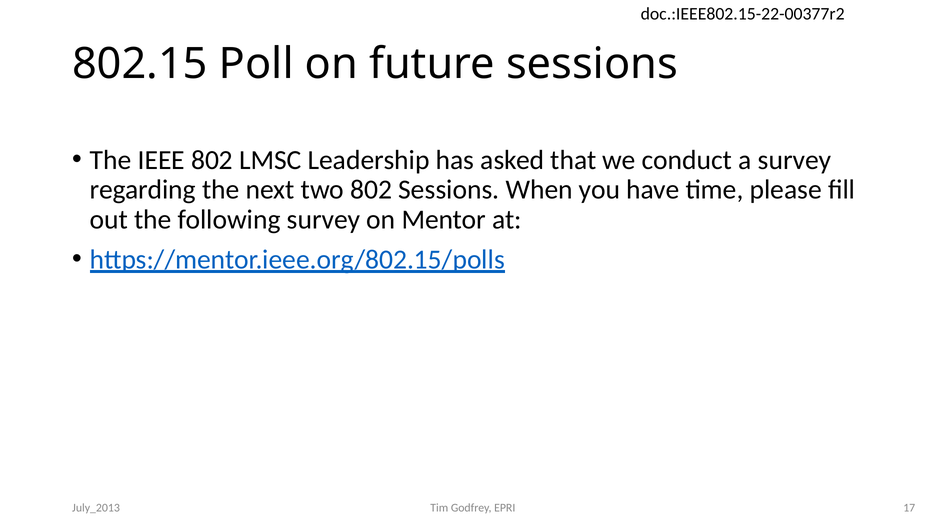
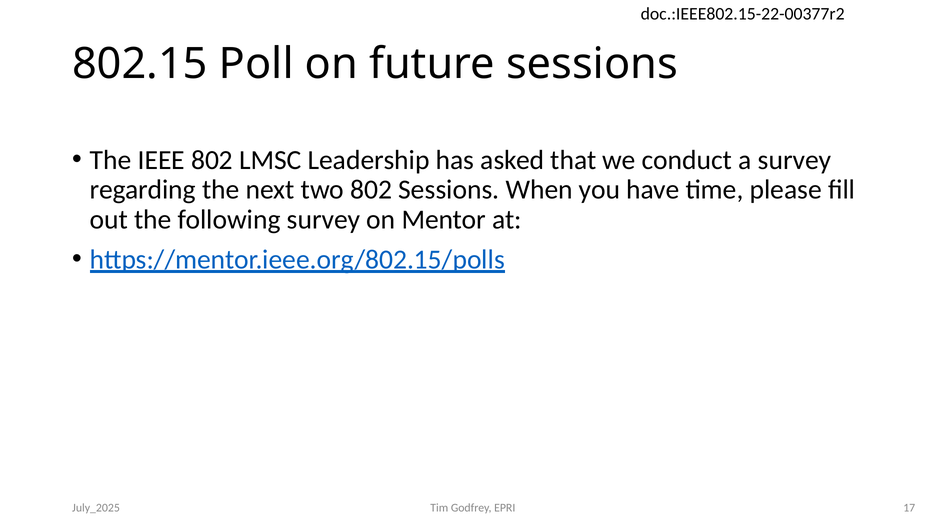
July_2013: July_2013 -> July_2025
